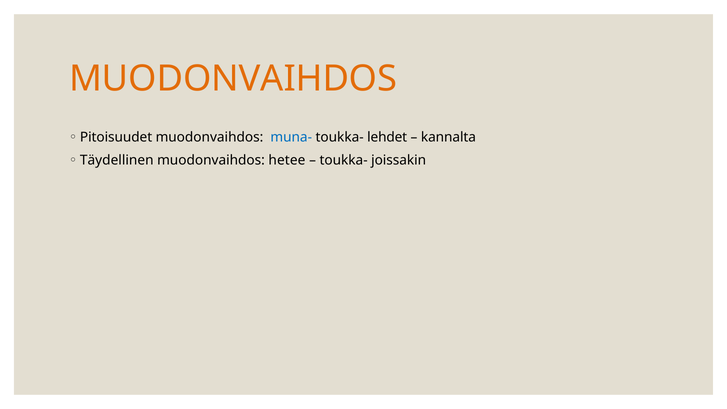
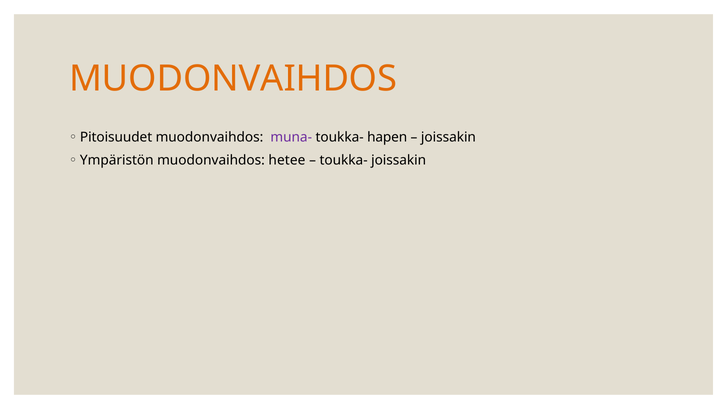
muna- colour: blue -> purple
lehdet: lehdet -> hapen
kannalta at (448, 137): kannalta -> joissakin
Täydellinen: Täydellinen -> Ympäristön
